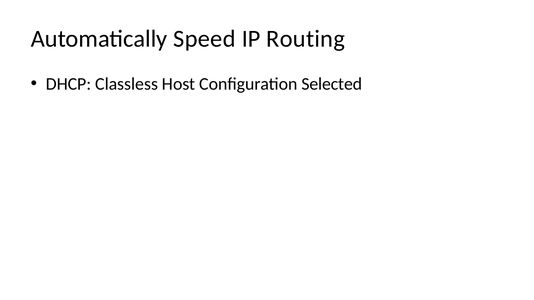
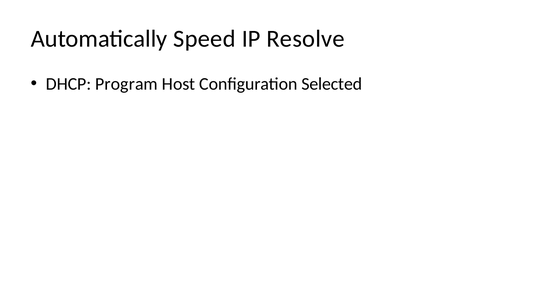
Routing: Routing -> Resolve
Classless: Classless -> Program
